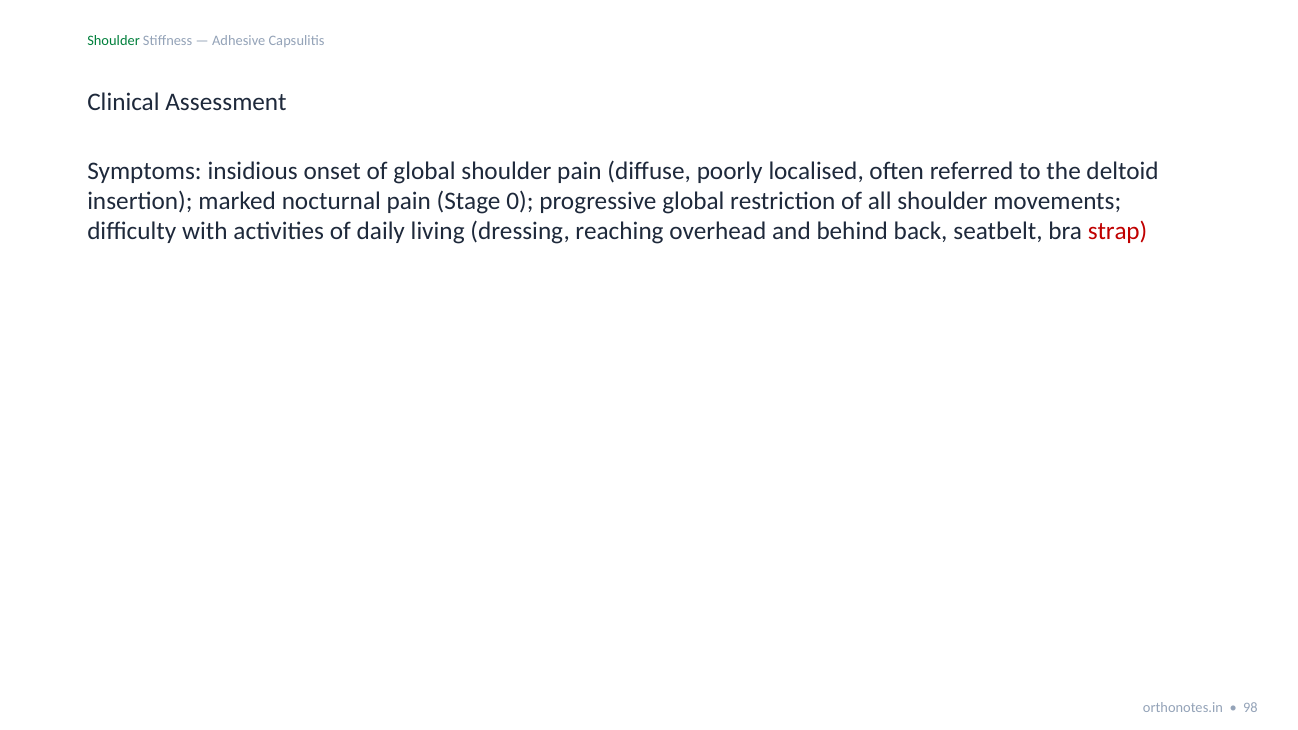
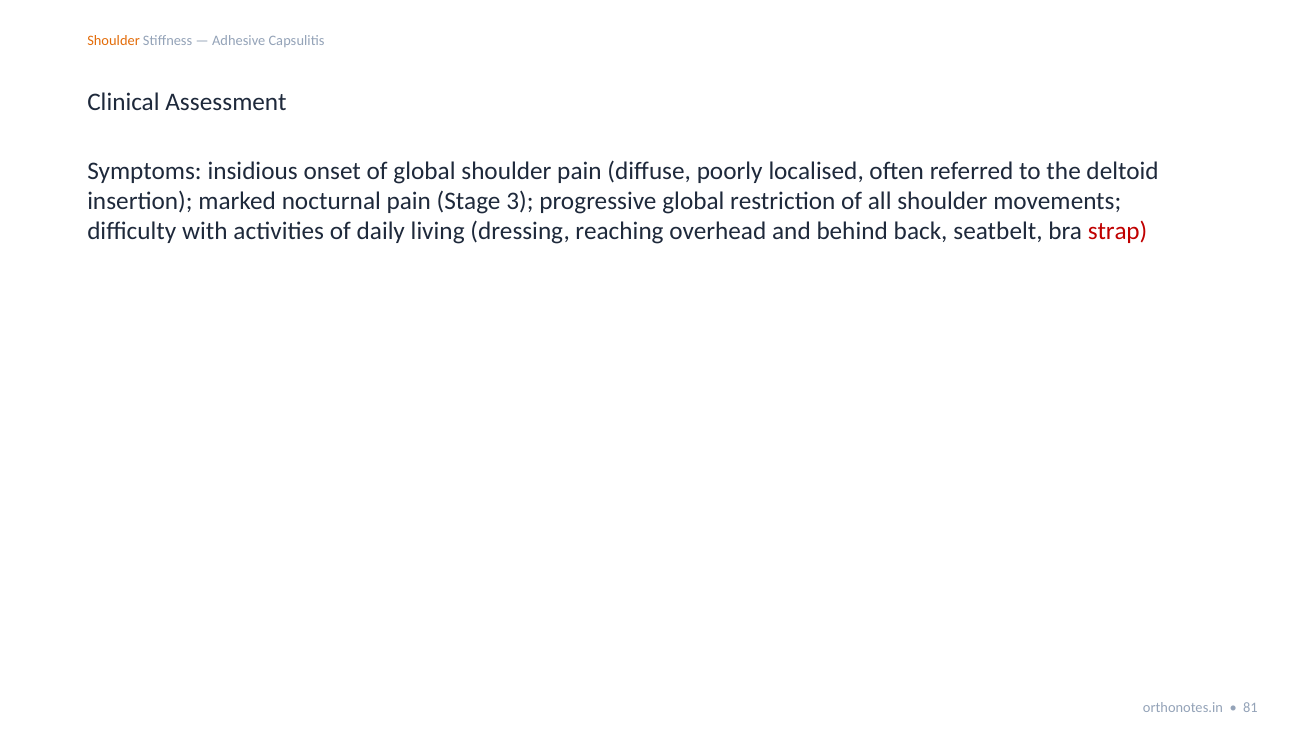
Shoulder at (114, 40) colour: green -> orange
0: 0 -> 3
98: 98 -> 81
